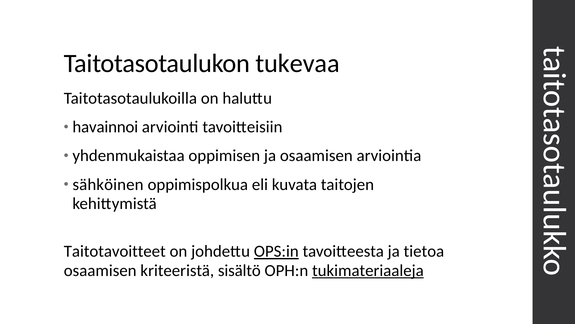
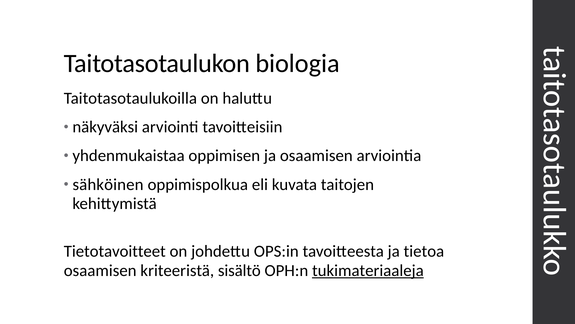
tukevaa: tukevaa -> biologia
havainnoi: havainnoi -> näkyväksi
Taitotavoitteet: Taitotavoitteet -> Tietotavoitteet
OPS:in underline: present -> none
